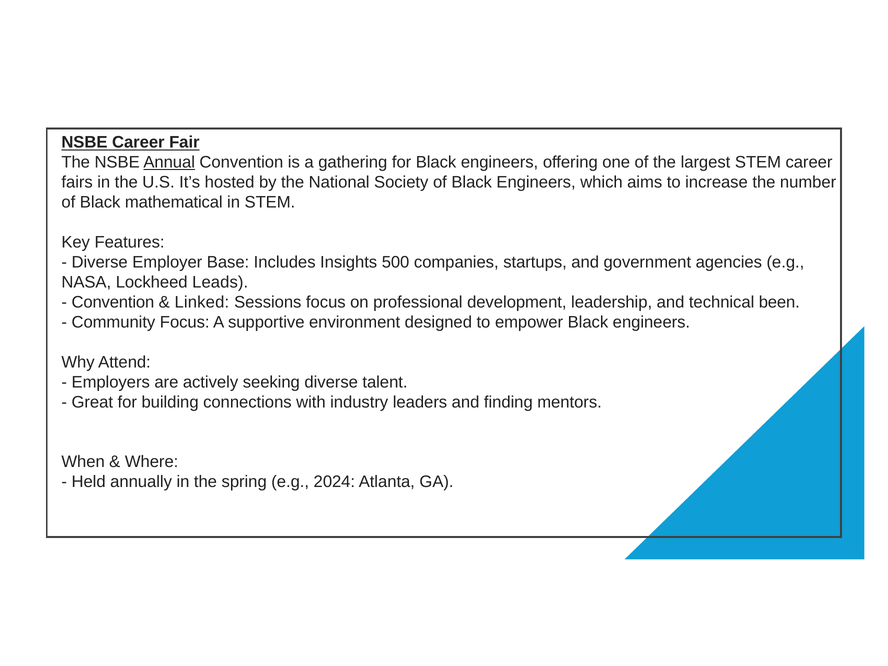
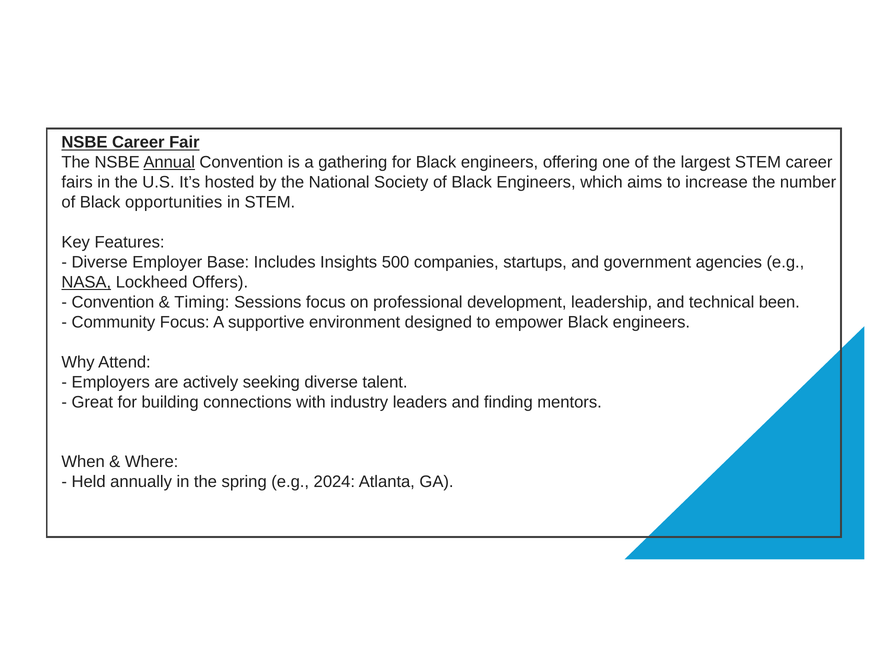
mathematical: mathematical -> opportunities
NASA underline: none -> present
Leads: Leads -> Offers
Linked: Linked -> Timing
